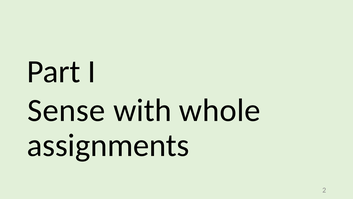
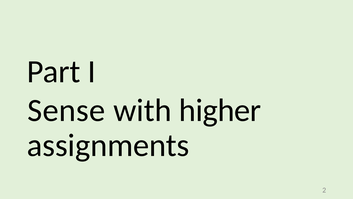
whole: whole -> higher
